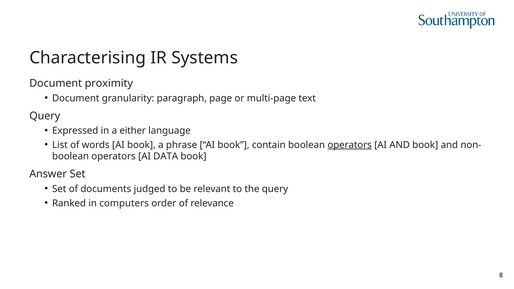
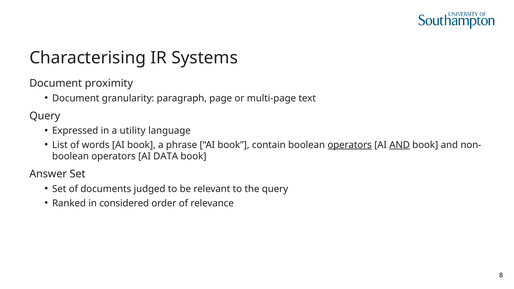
either: either -> utility
AND at (400, 145) underline: none -> present
computers: computers -> considered
